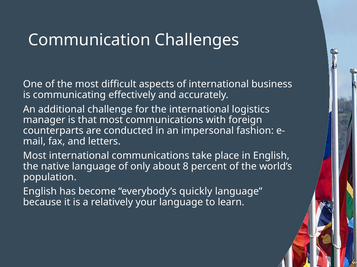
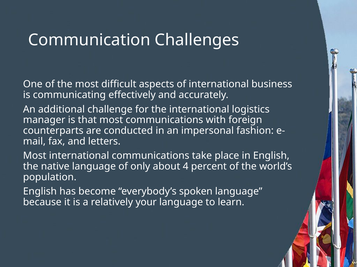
8: 8 -> 4
quickly: quickly -> spoken
